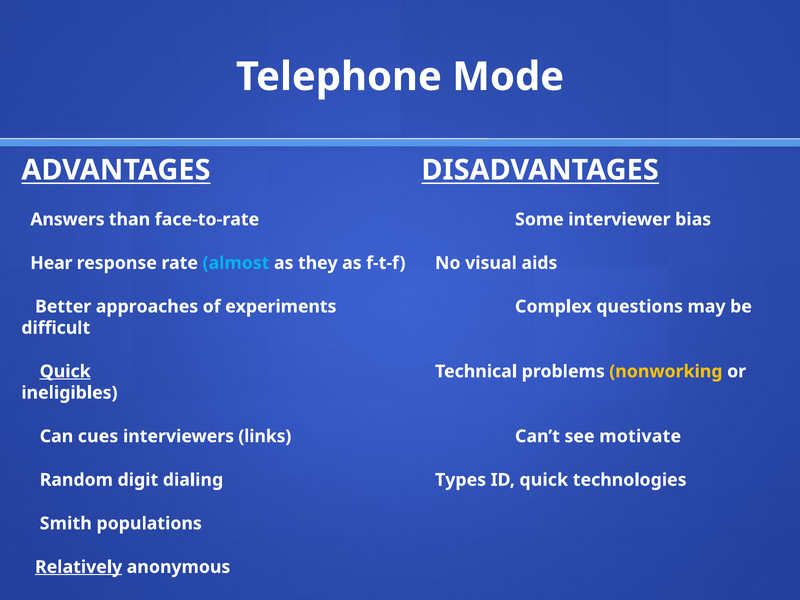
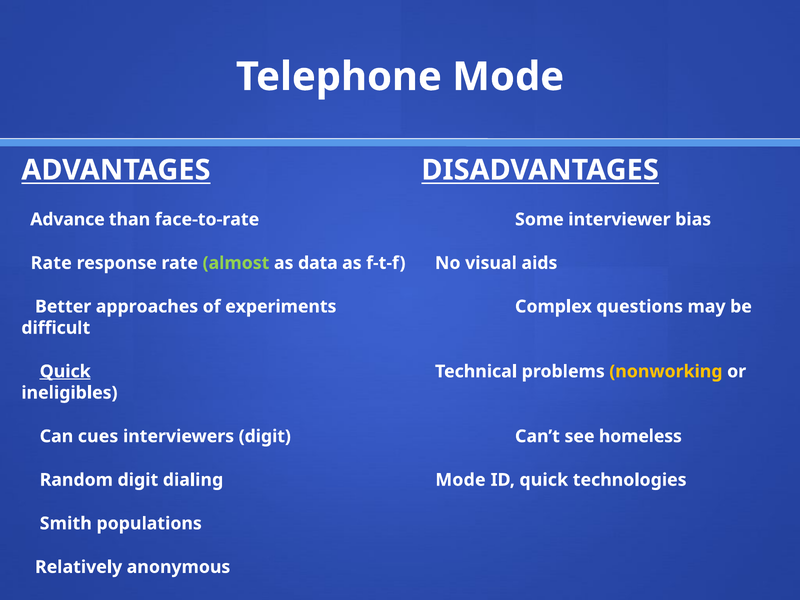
Answers: Answers -> Advance
Hear at (51, 263): Hear -> Rate
almost colour: light blue -> light green
as they: they -> data
interviewers links: links -> digit
see motivate: motivate -> homeless
dialing Types: Types -> Mode
Relatively underline: present -> none
